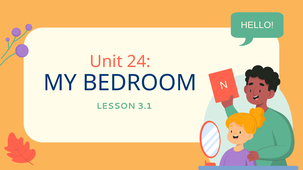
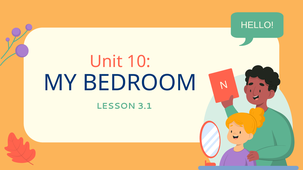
24: 24 -> 10
